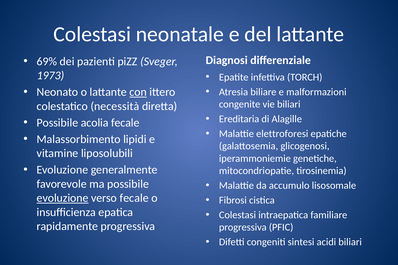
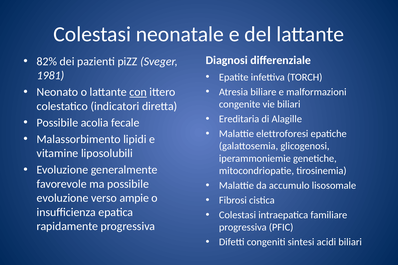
69%: 69% -> 82%
1973: 1973 -> 1981
necessità: necessità -> indicatori
evoluzione at (63, 198) underline: present -> none
verso fecale: fecale -> ampie
